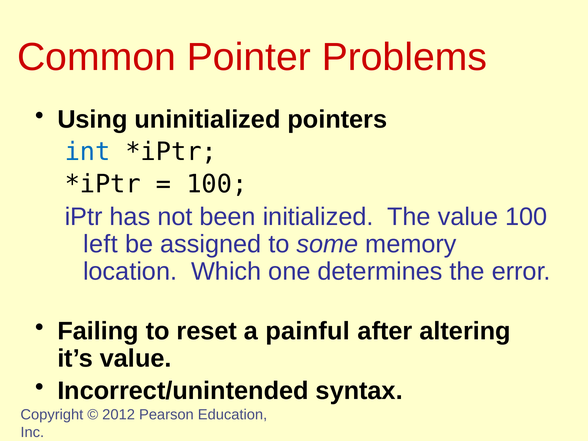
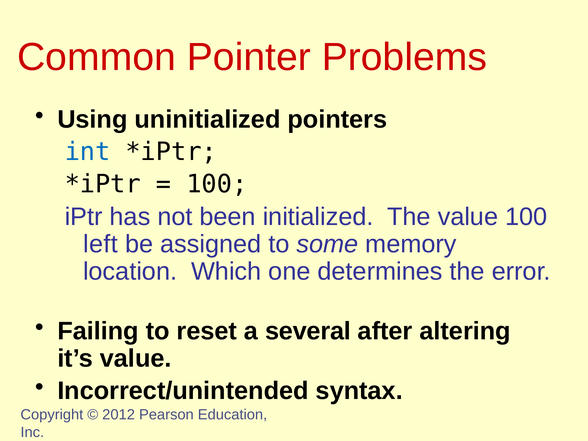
painful: painful -> several
